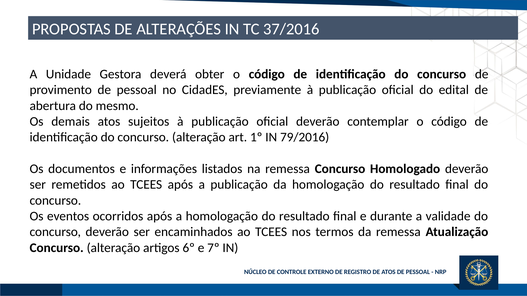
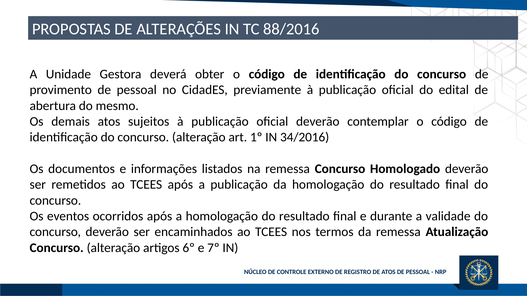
37/2016: 37/2016 -> 88/2016
79/2016: 79/2016 -> 34/2016
